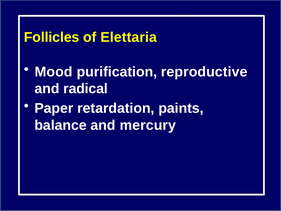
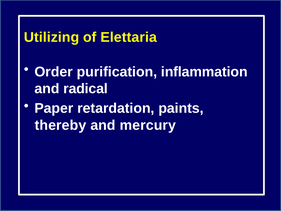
Follicles: Follicles -> Utilizing
Mood: Mood -> Order
reproductive: reproductive -> inflammation
balance: balance -> thereby
